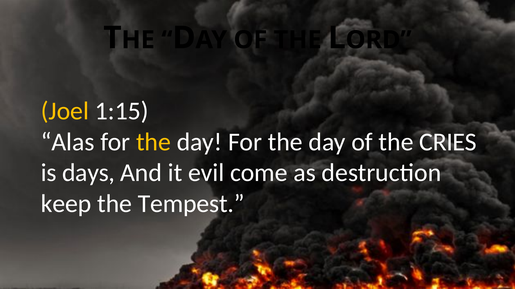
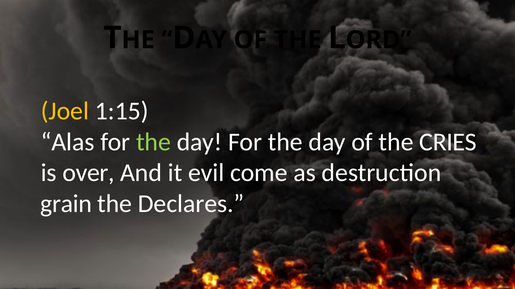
the at (154, 142) colour: yellow -> light green
days: days -> over
keep: keep -> grain
Tempest: Tempest -> Declares
